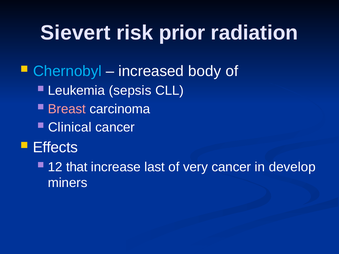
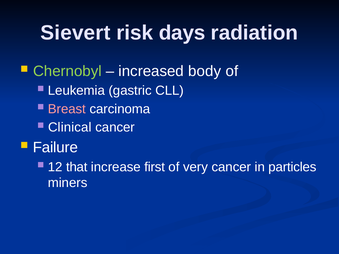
prior: prior -> days
Chernobyl colour: light blue -> light green
sepsis: sepsis -> gastric
Effects: Effects -> Failure
last: last -> first
develop: develop -> particles
